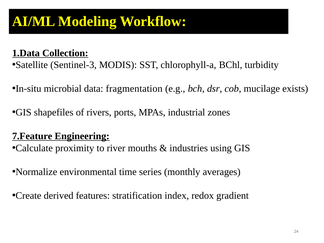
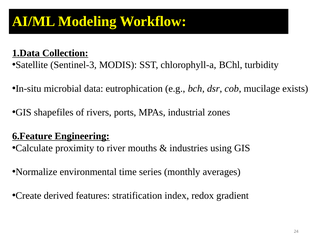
fragmentation: fragmentation -> eutrophication
7.Feature: 7.Feature -> 6.Feature
